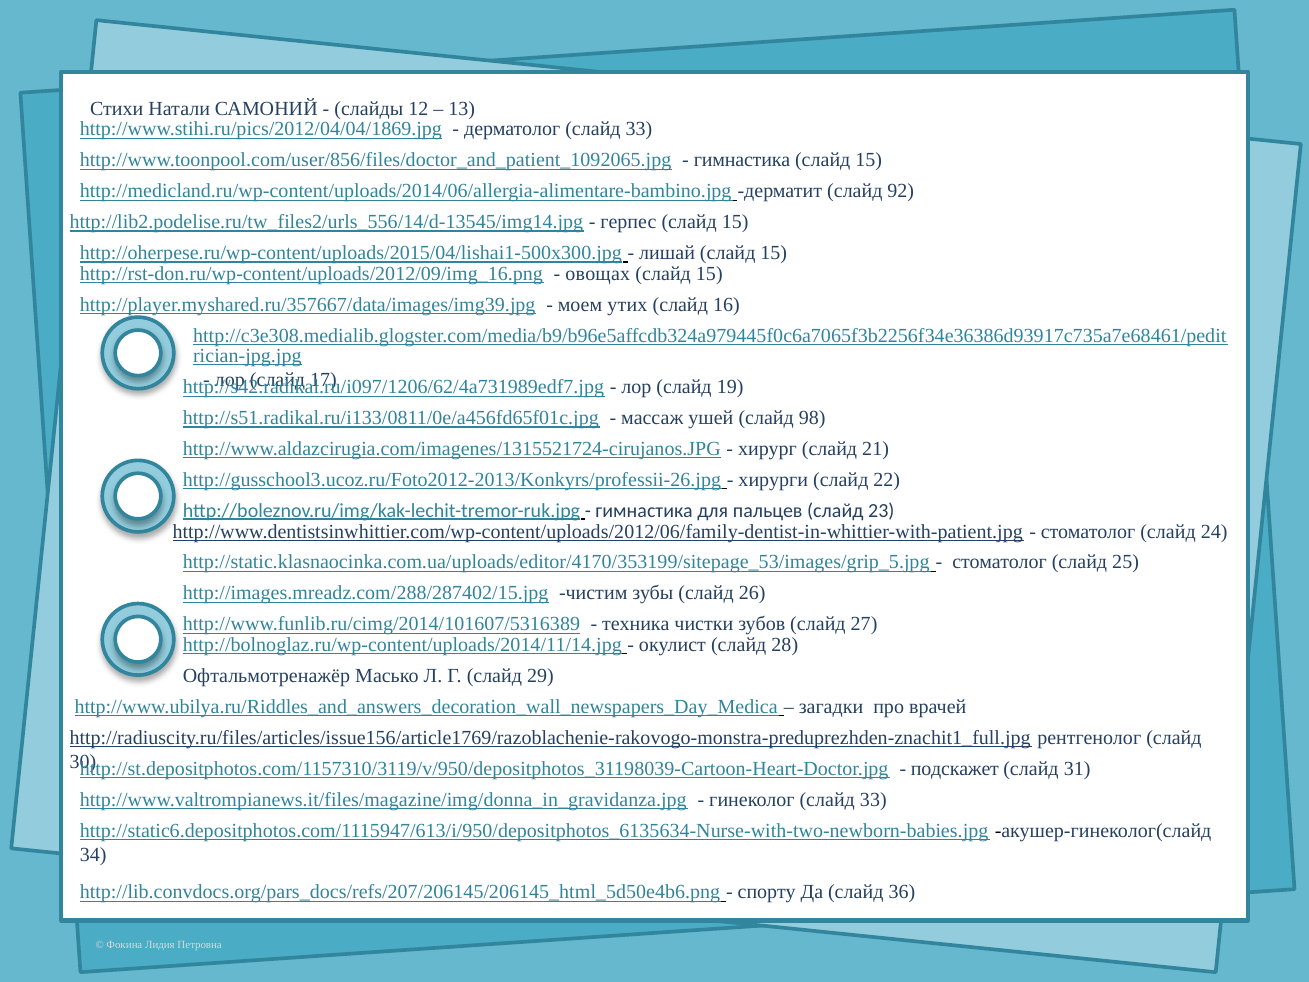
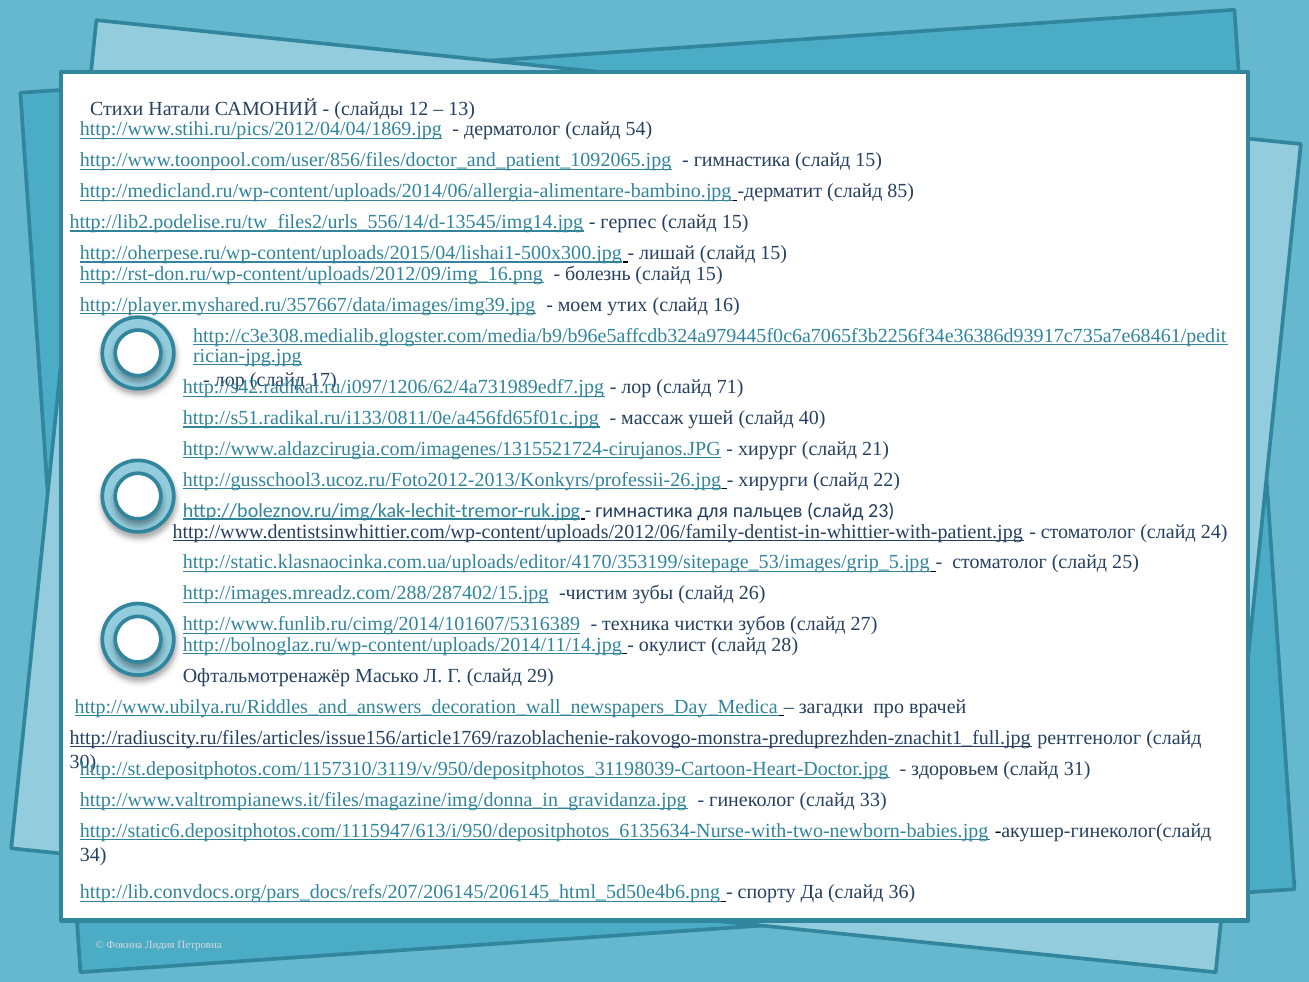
дерматолог слайд 33: 33 -> 54
92: 92 -> 85
овощах: овощах -> болезнь
19: 19 -> 71
98: 98 -> 40
подскажет: подскажет -> здоровьем
